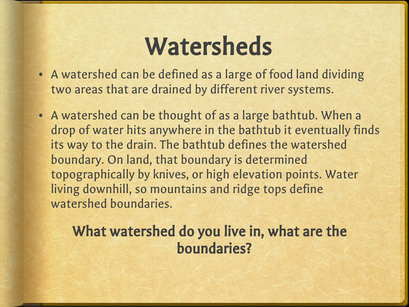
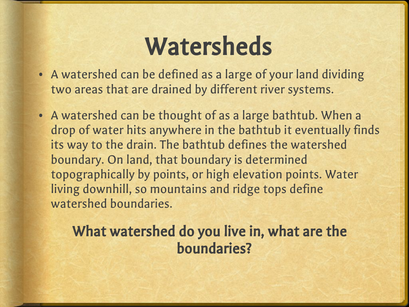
food: food -> your
by knives: knives -> points
